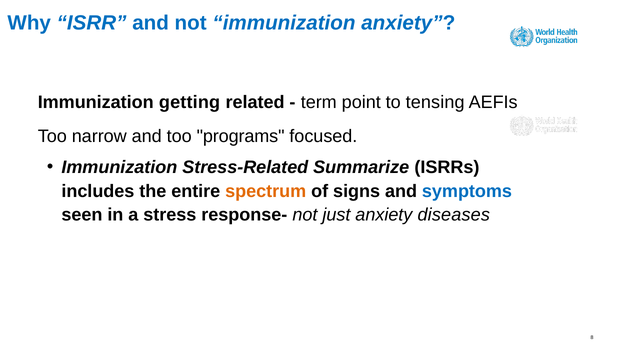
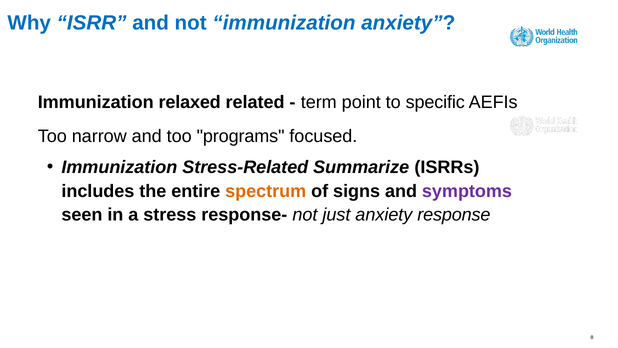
getting: getting -> relaxed
tensing: tensing -> specific
symptoms colour: blue -> purple
diseases: diseases -> response
